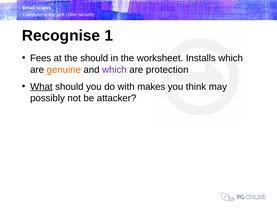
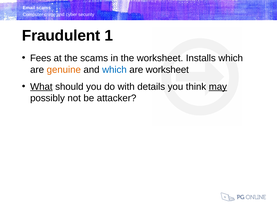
Recognise: Recognise -> Fraudulent
the should: should -> scams
which at (114, 70) colour: purple -> blue
are protection: protection -> worksheet
makes: makes -> details
may underline: none -> present
